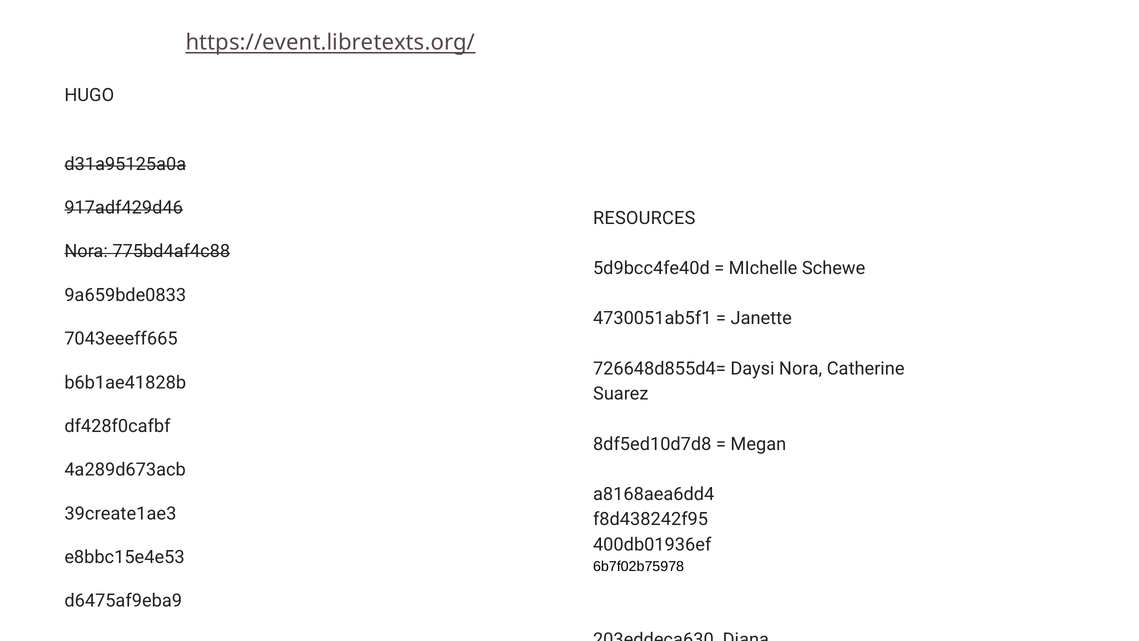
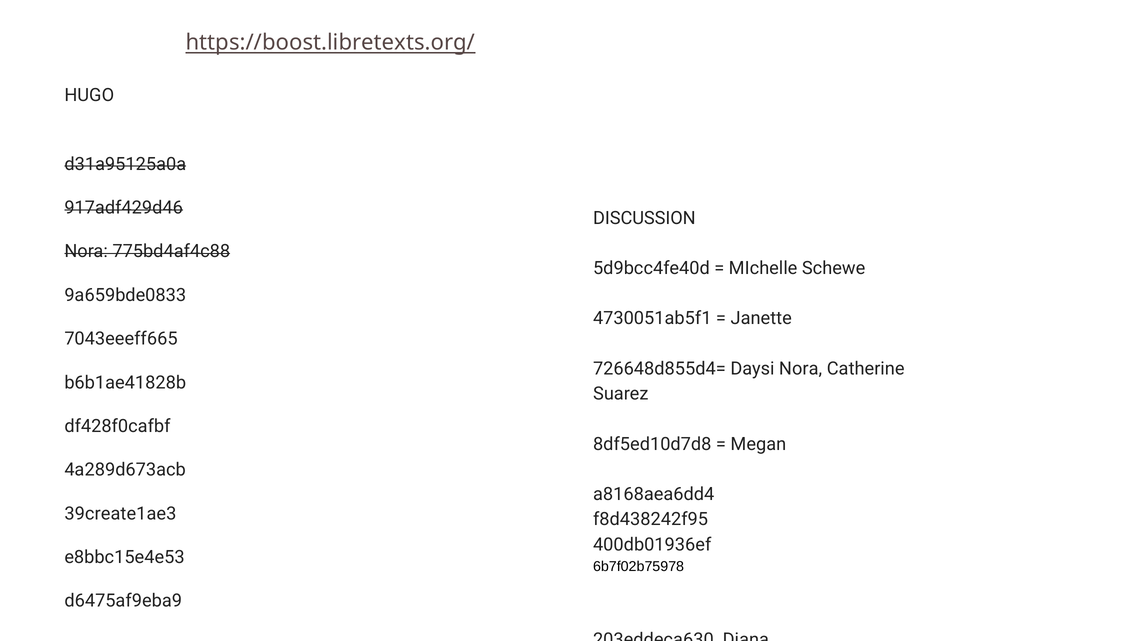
https://event.libretexts.org/: https://event.libretexts.org/ -> https://boost.libretexts.org/
RESOURCES: RESOURCES -> DISCUSSION
